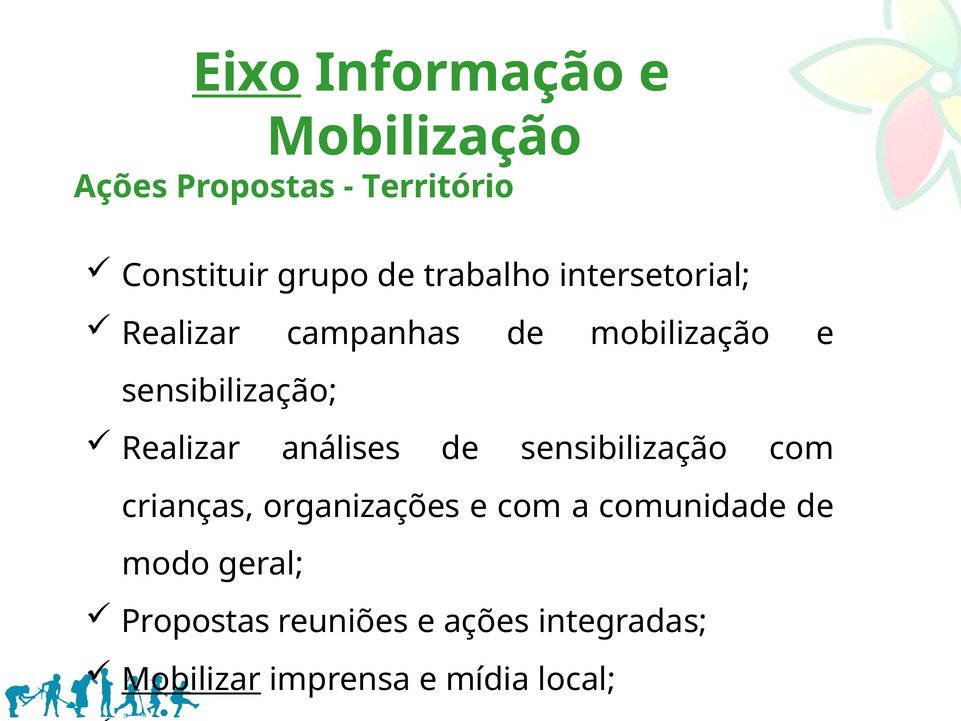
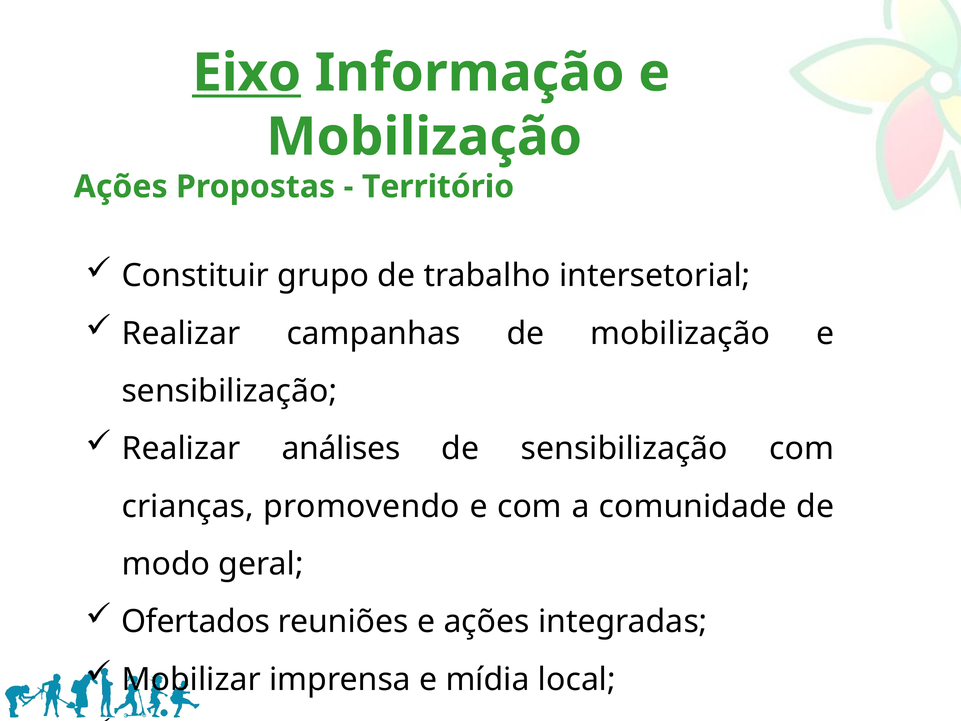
organizações: organizações -> promovendo
Propostas at (196, 622): Propostas -> Ofertados
Mobilizar underline: present -> none
